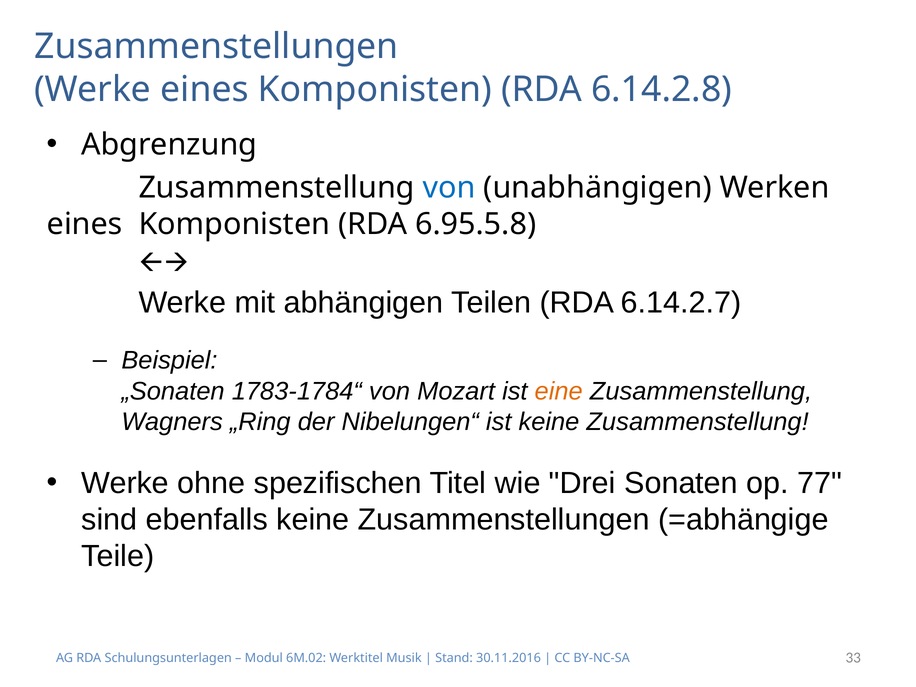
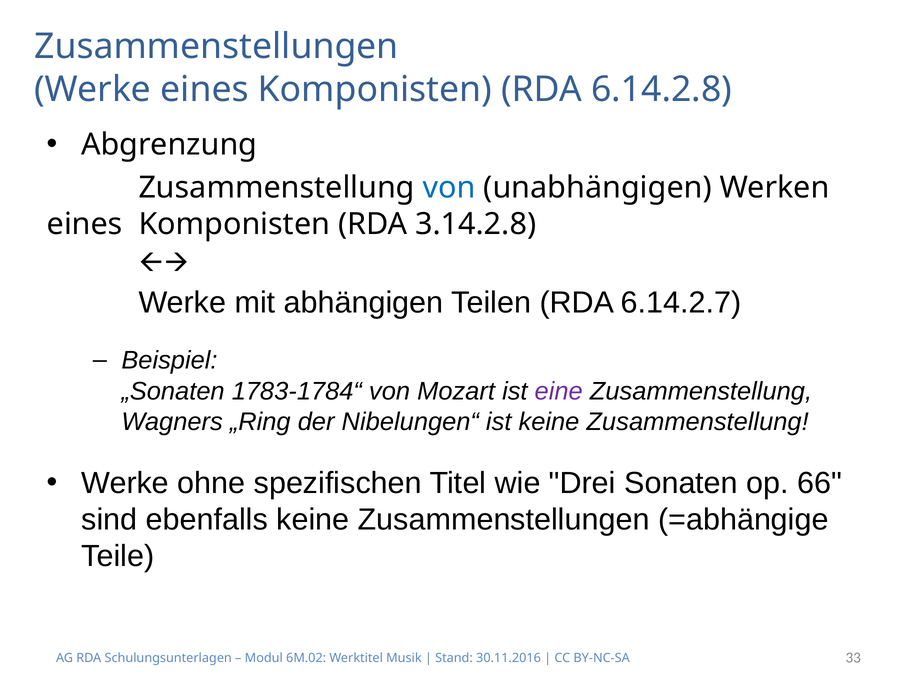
6.95.5.8: 6.95.5.8 -> 3.14.2.8
eine colour: orange -> purple
77: 77 -> 66
